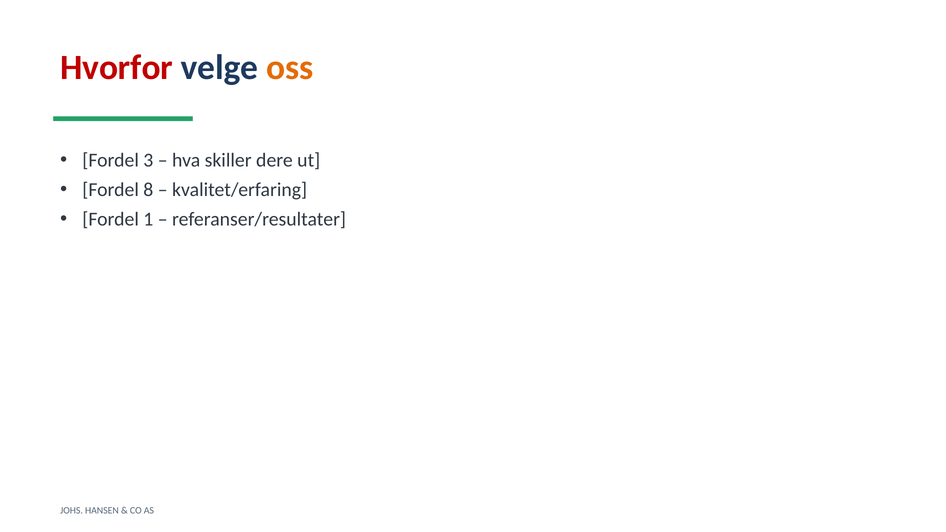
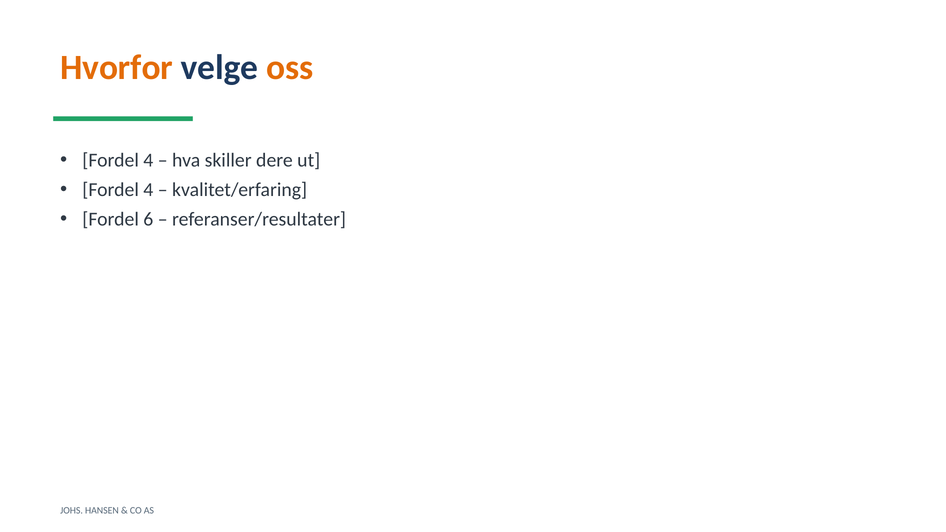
Hvorfor colour: red -> orange
3 at (148, 160): 3 -> 4
8 at (148, 190): 8 -> 4
1: 1 -> 6
